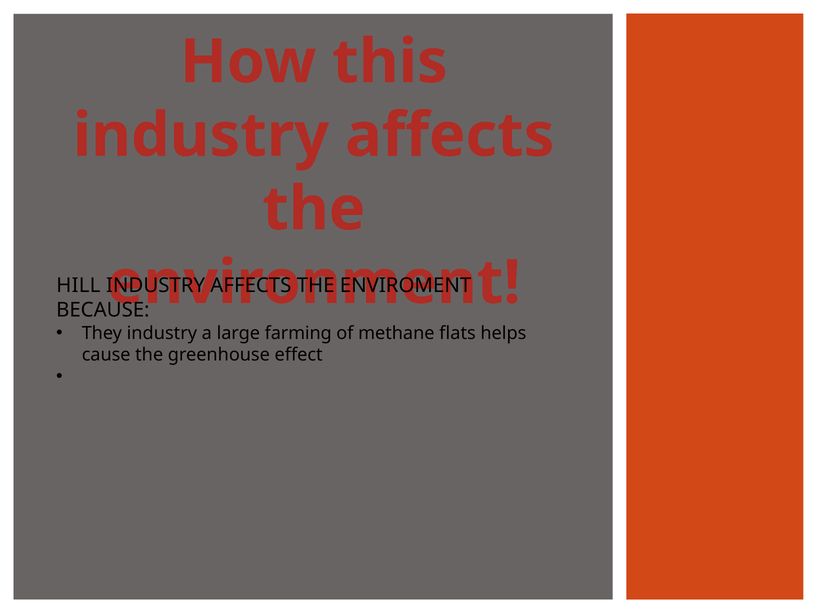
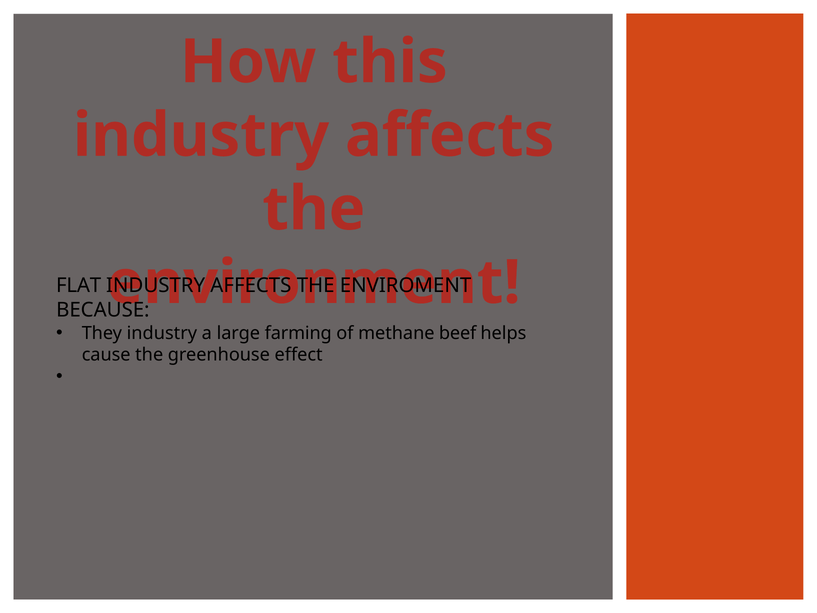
HILL: HILL -> FLAT
flats: flats -> beef
